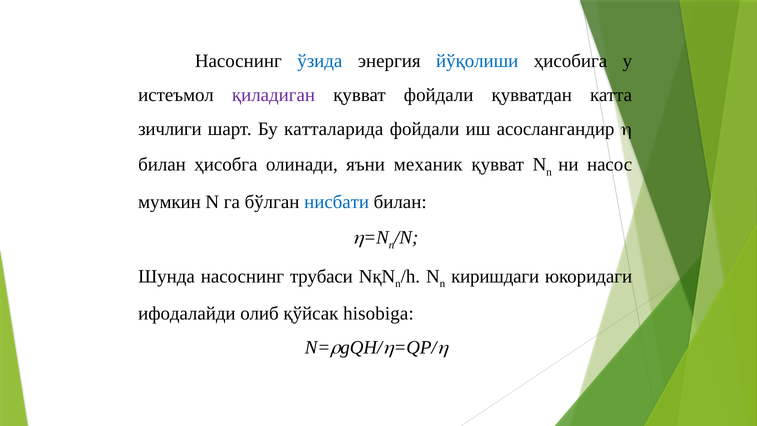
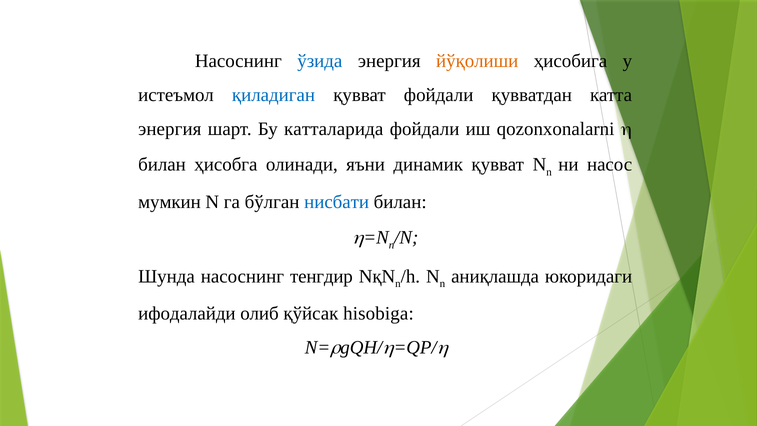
йўқолиши colour: blue -> orange
қиладиган colour: purple -> blue
зичлиги at (170, 129): зичлиги -> энергия
асослангандир: асослангандир -> qozonxonalarni
механик: механик -> динамик
трубаси: трубаси -> тенгдир
киришдаги: киришдаги -> аниқлашда
